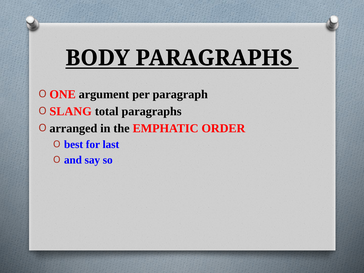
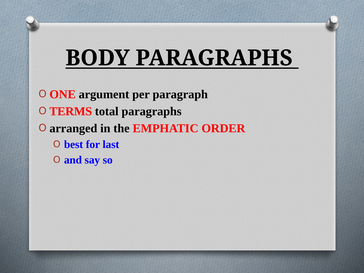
SLANG: SLANG -> TERMS
